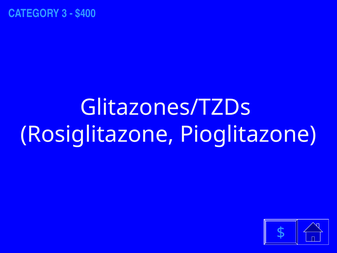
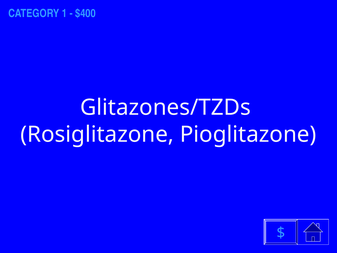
3: 3 -> 1
